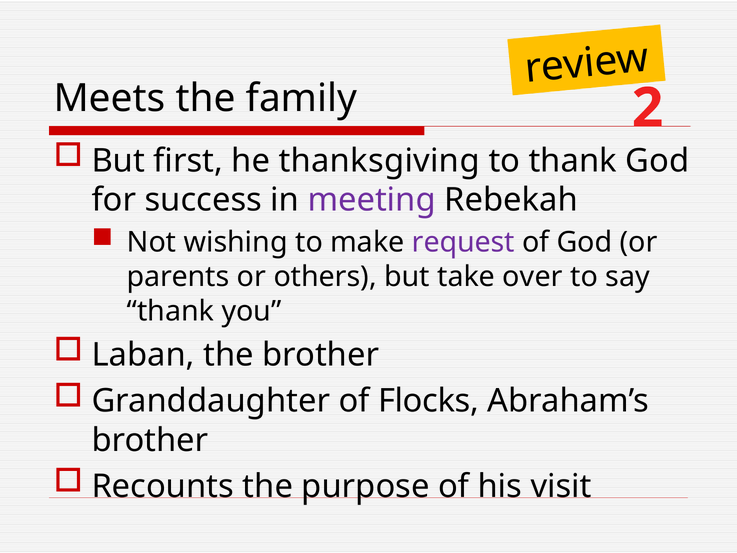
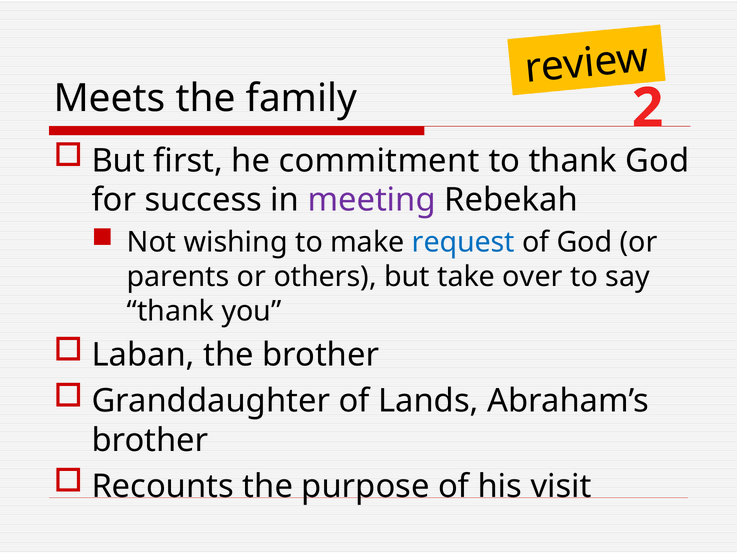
thanksgiving: thanksgiving -> commitment
request colour: purple -> blue
Flocks: Flocks -> Lands
